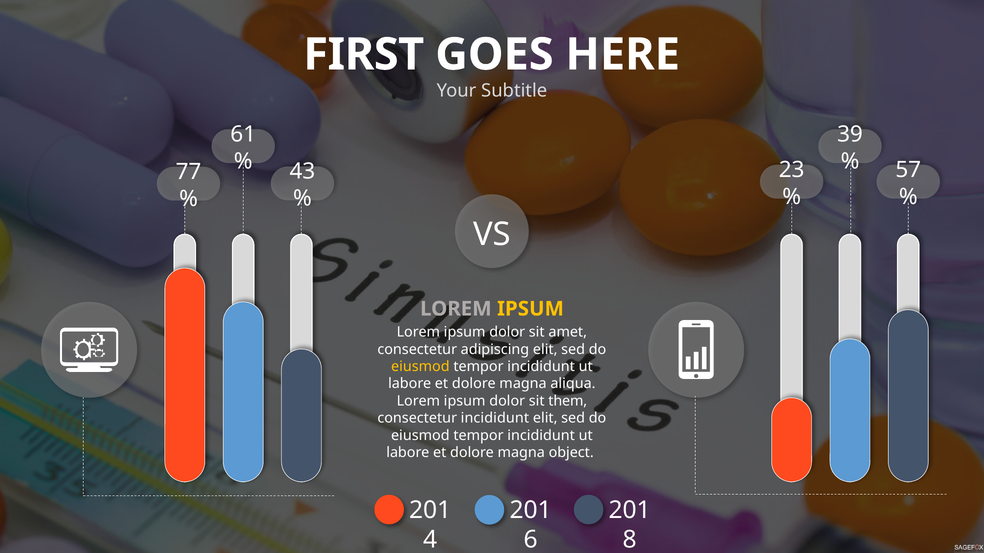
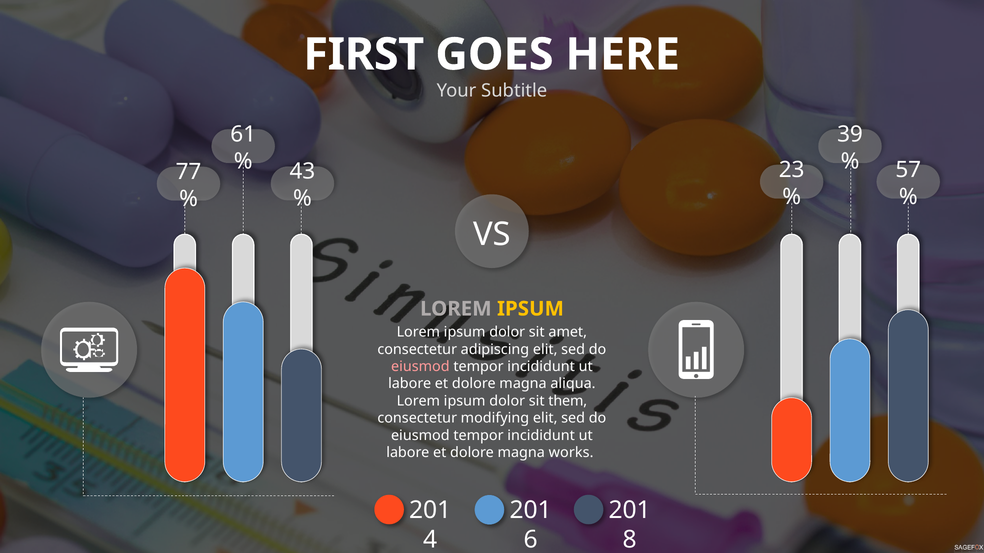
eiusmod at (420, 367) colour: yellow -> pink
consectetur incididunt: incididunt -> modifying
object: object -> works
